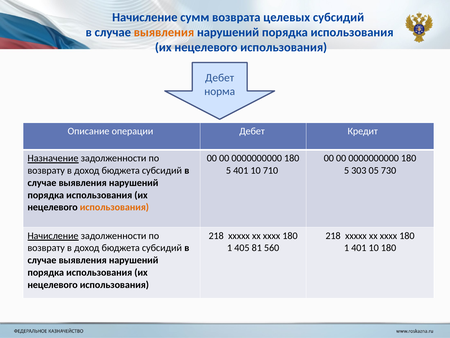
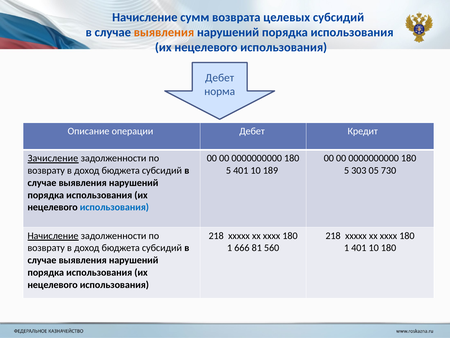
Назначение: Назначение -> Зачисление
710: 710 -> 189
использования at (114, 207) colour: orange -> blue
405: 405 -> 666
